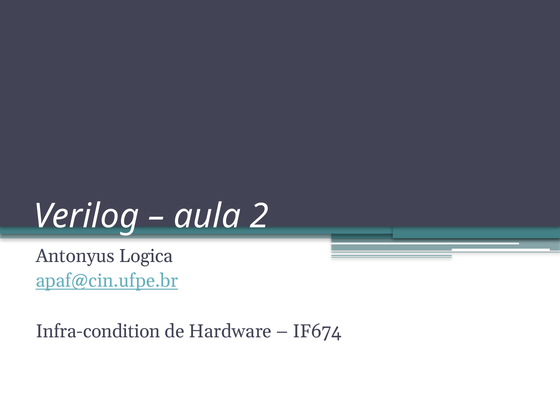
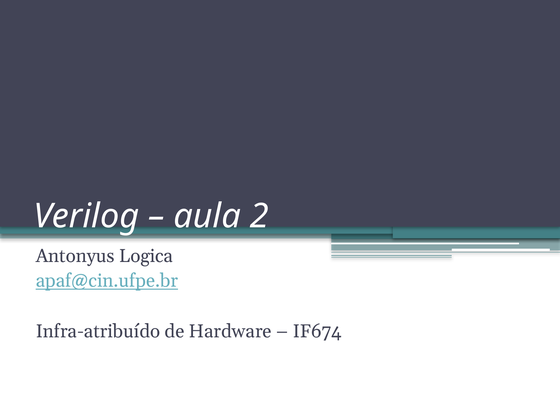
Infra-condition: Infra-condition -> Infra-atribuído
